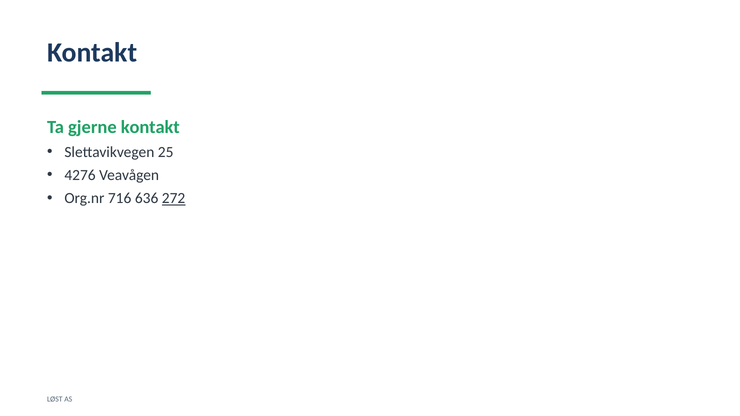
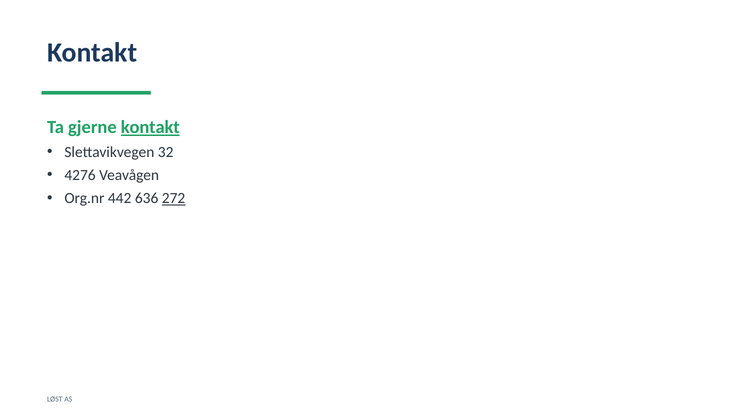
kontakt at (150, 127) underline: none -> present
25: 25 -> 32
716: 716 -> 442
